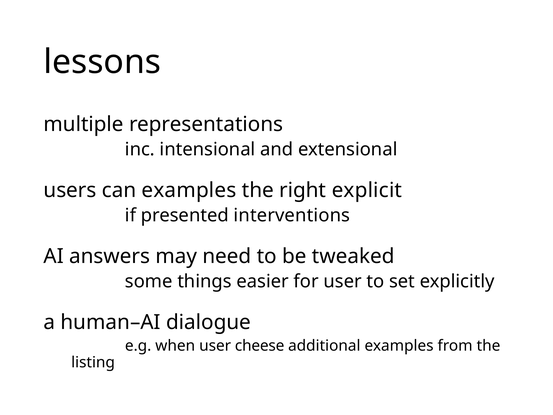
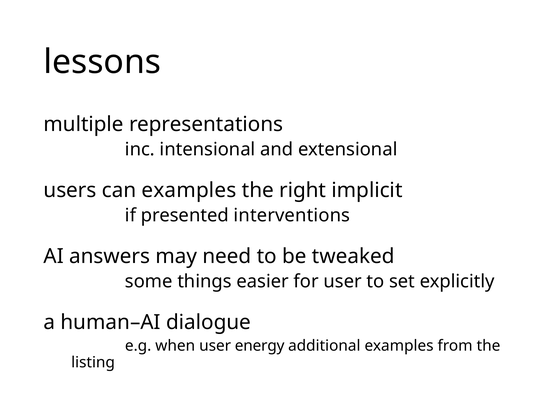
explicit: explicit -> implicit
cheese: cheese -> energy
